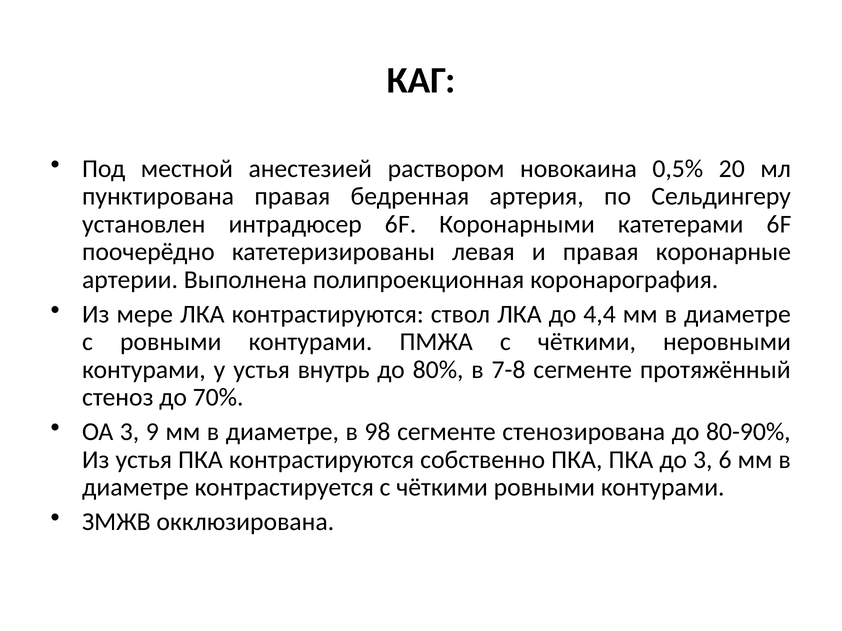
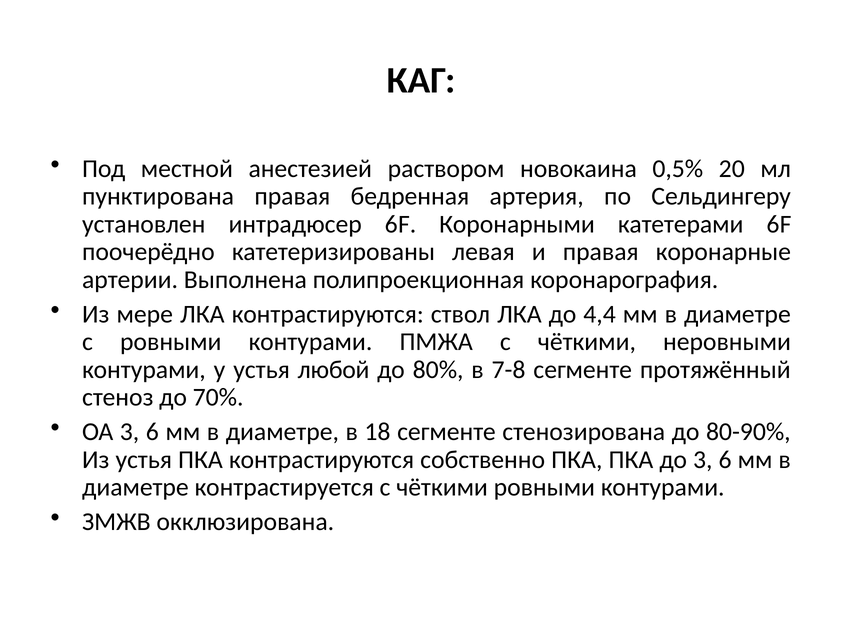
внутрь: внутрь -> любой
ОА 3 9: 9 -> 6
98: 98 -> 18
